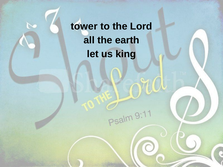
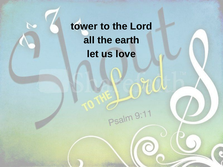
king: king -> love
